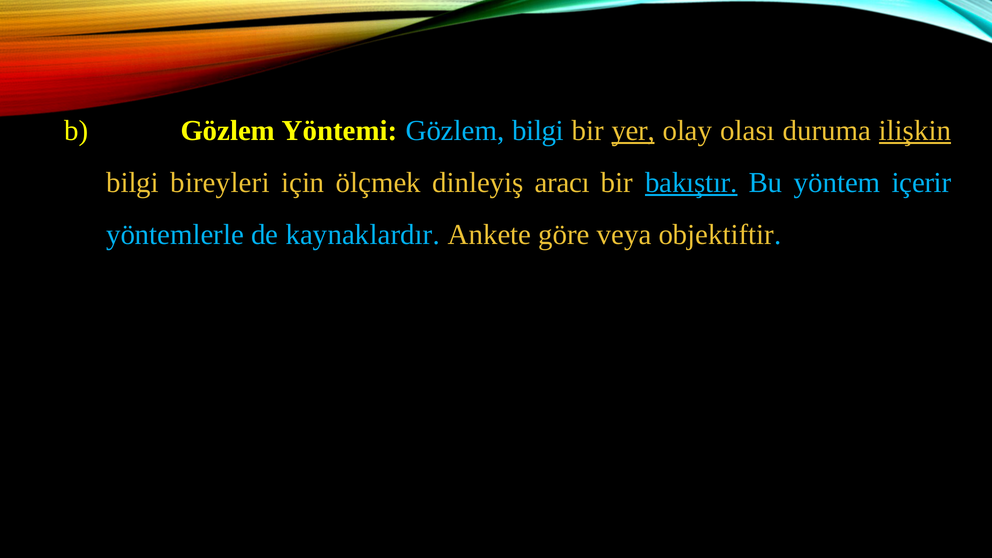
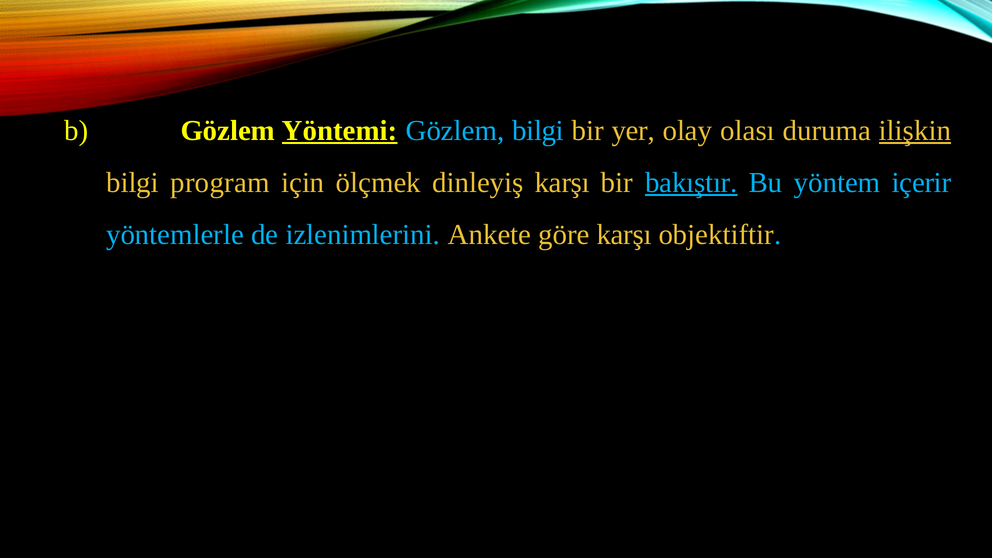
Yöntemi underline: none -> present
yer underline: present -> none
bireyleri: bireyleri -> program
dinleyiş aracı: aracı -> karşı
kaynaklardır: kaynaklardır -> izlenimlerini
göre veya: veya -> karşı
